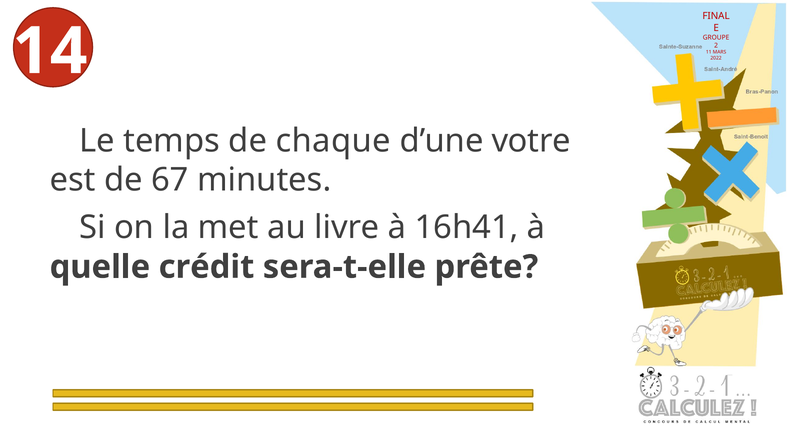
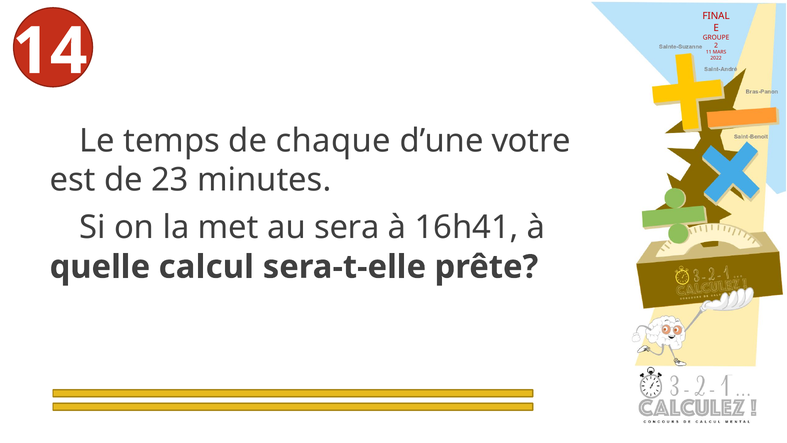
67: 67 -> 23
livre: livre -> sera
crédit: crédit -> calcul
